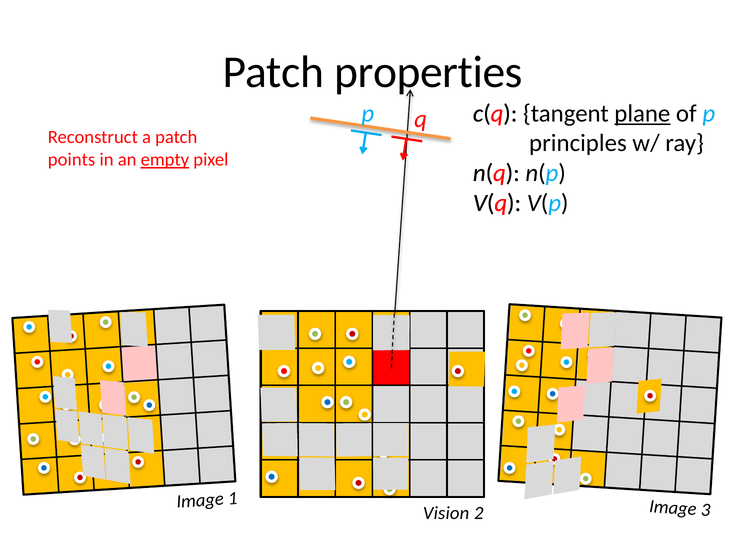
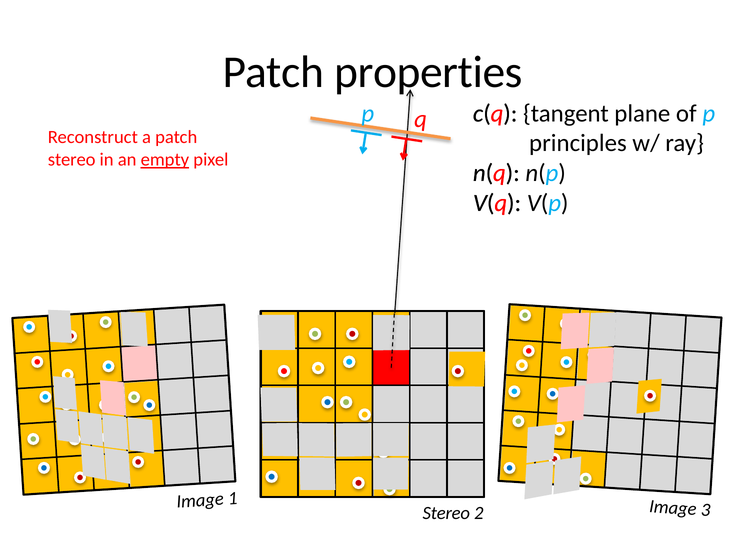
plane underline: present -> none
points at (72, 160): points -> stereo
Vision at (446, 513): Vision -> Stereo
